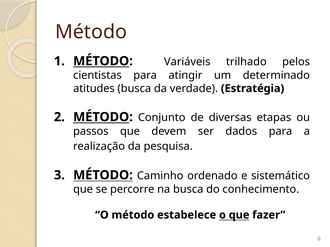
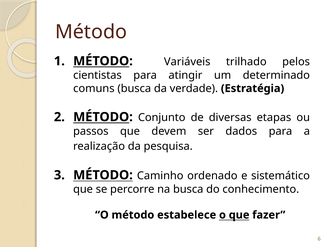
atitudes: atitudes -> comuns
